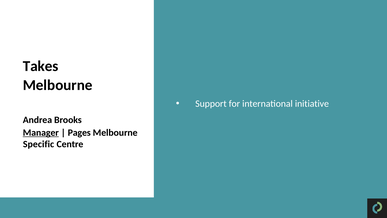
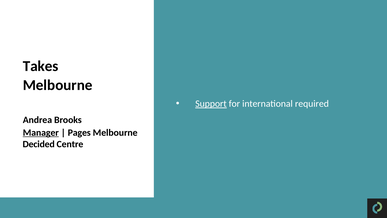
Support underline: none -> present
initiative: initiative -> required
Specific: Specific -> Decided
